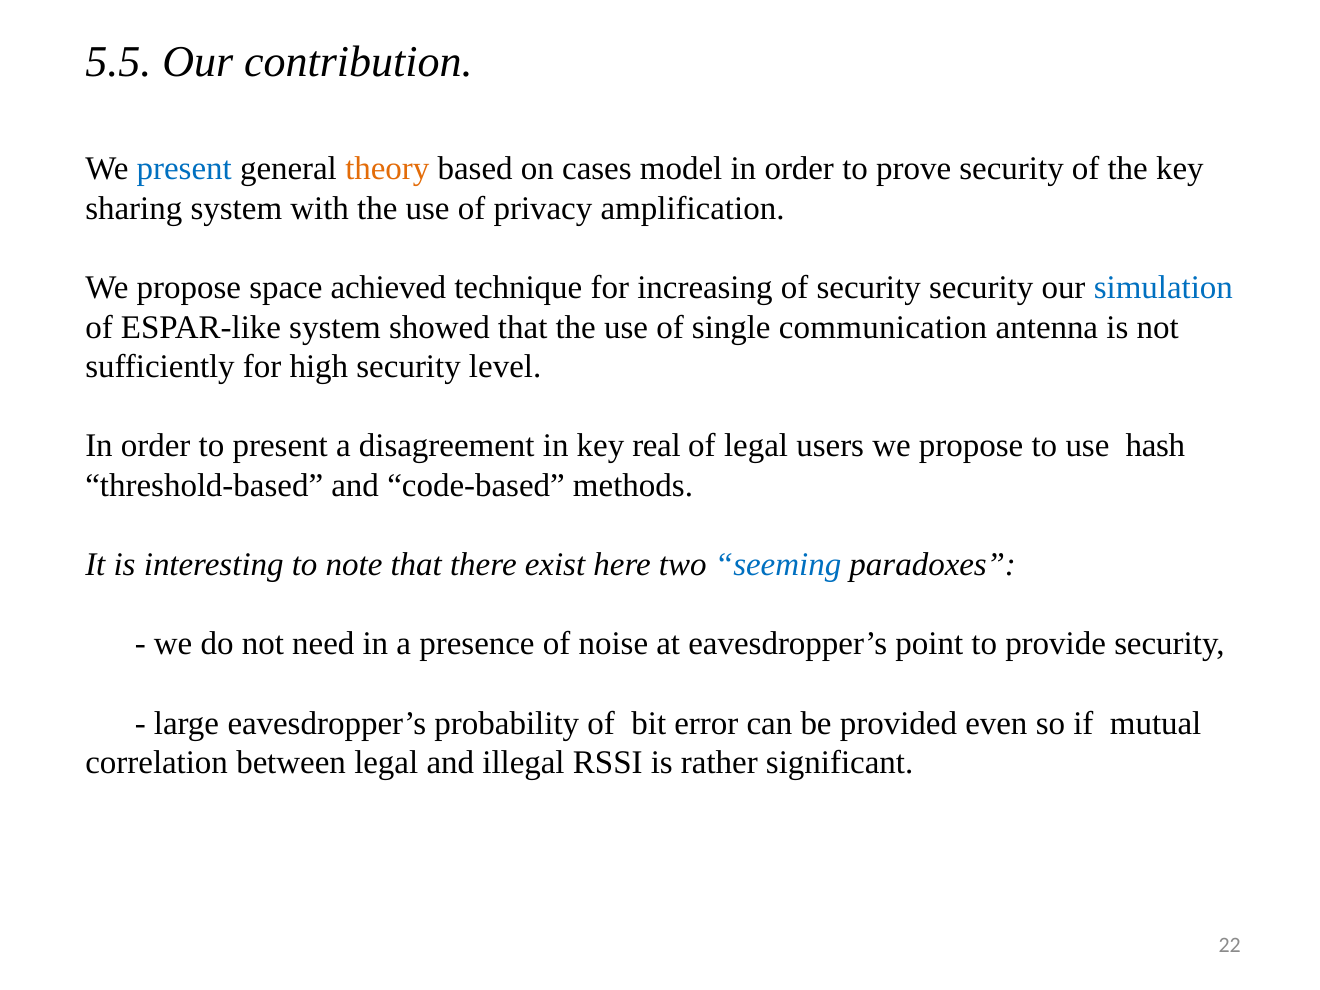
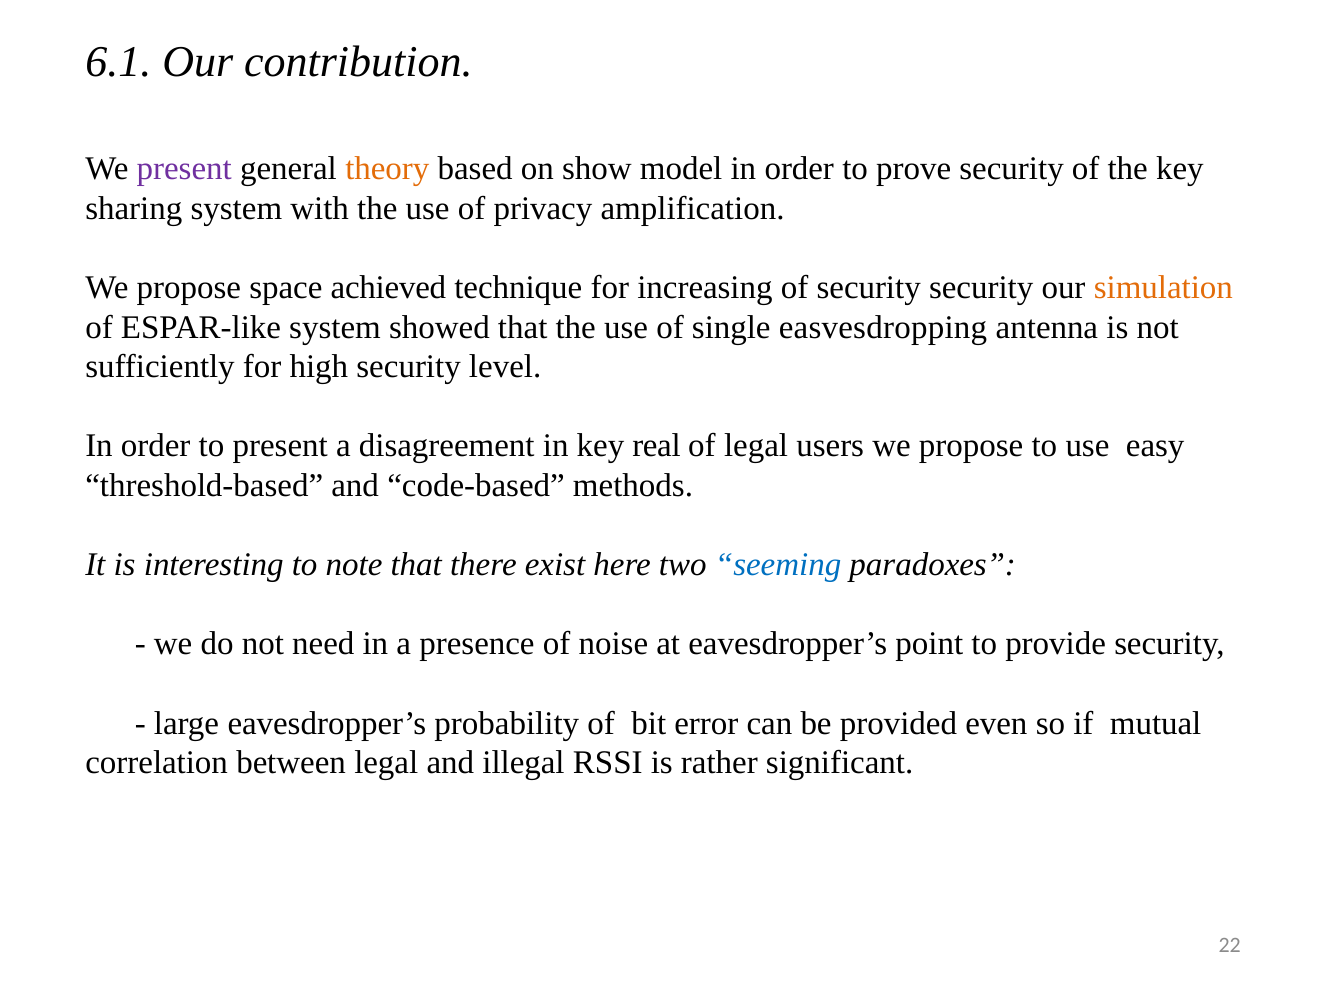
5.5: 5.5 -> 6.1
present at (184, 169) colour: blue -> purple
cases: cases -> show
simulation colour: blue -> orange
communication: communication -> easvesdropping
hash: hash -> easy
